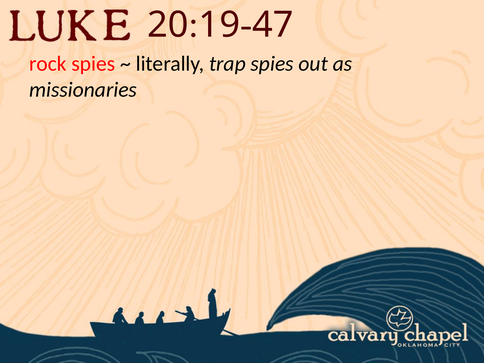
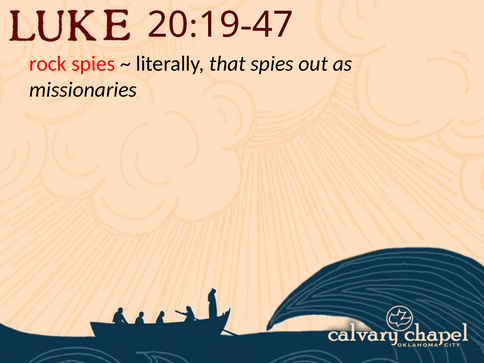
trap: trap -> that
